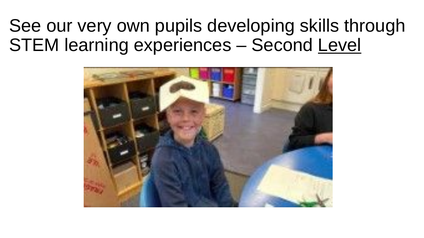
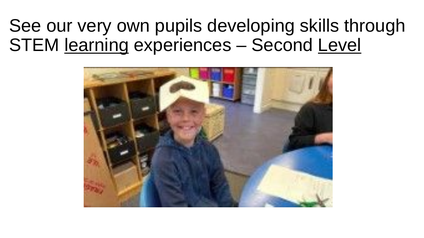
learning underline: none -> present
